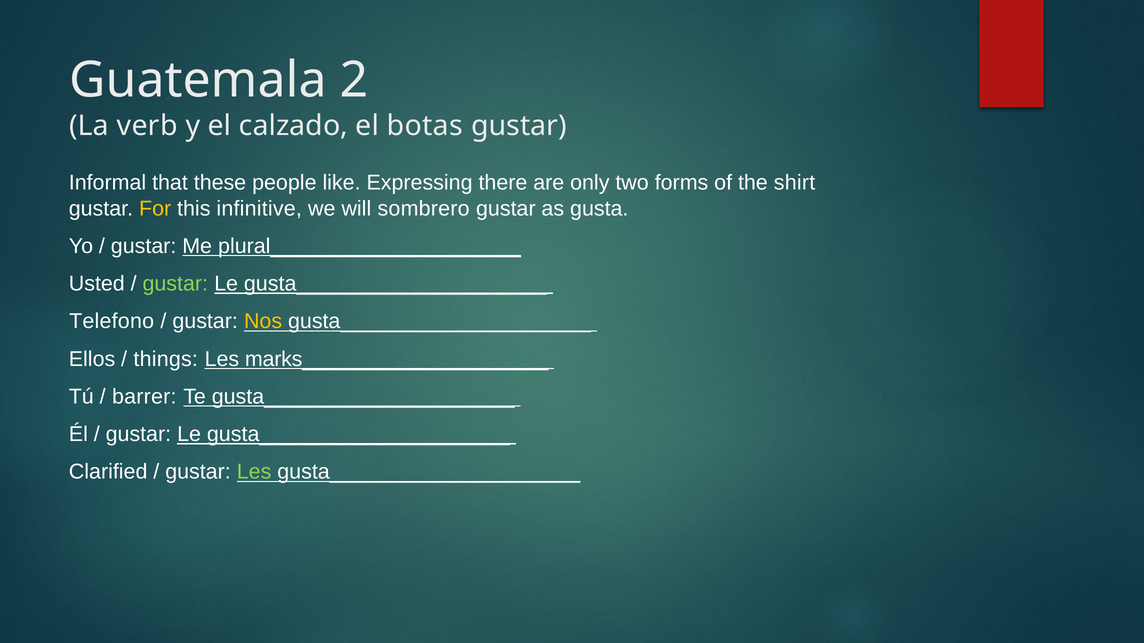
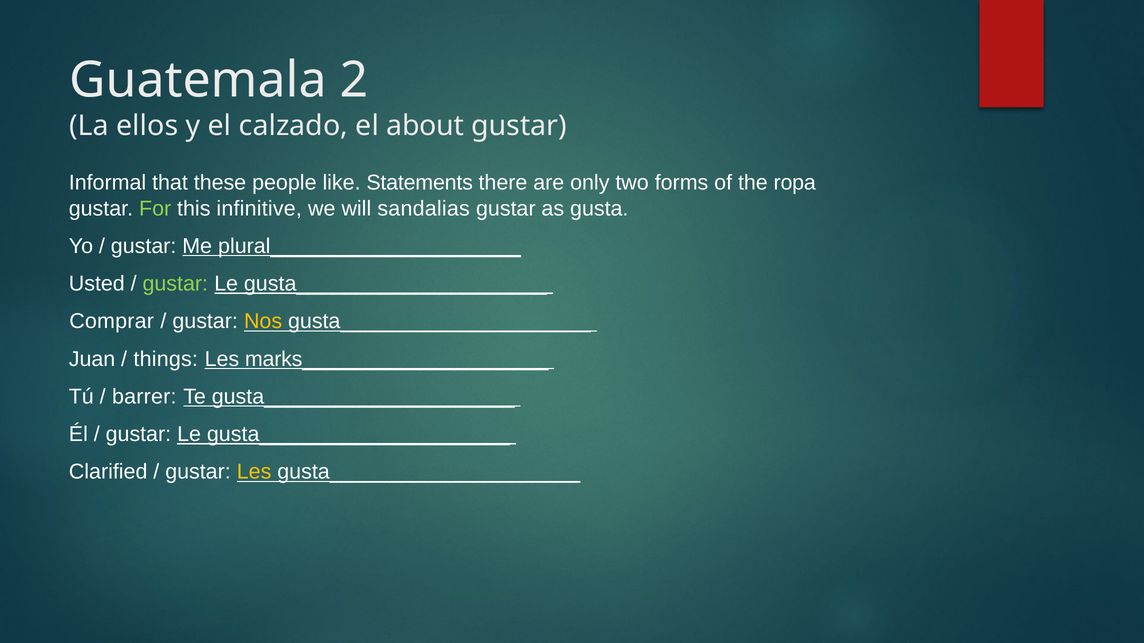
verb: verb -> ellos
botas: botas -> about
Expressing: Expressing -> Statements
shirt: shirt -> ropa
For colour: yellow -> light green
sombrero: sombrero -> sandalias
Telefono: Telefono -> Comprar
Ellos: Ellos -> Juan
Les at (254, 472) colour: light green -> yellow
